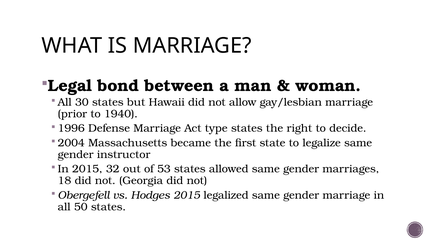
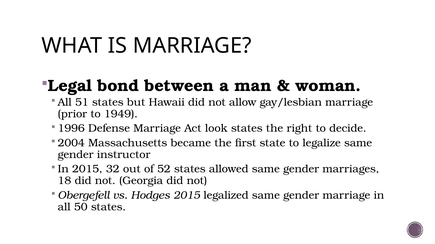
30: 30 -> 51
1940: 1940 -> 1949
type: type -> look
53: 53 -> 52
